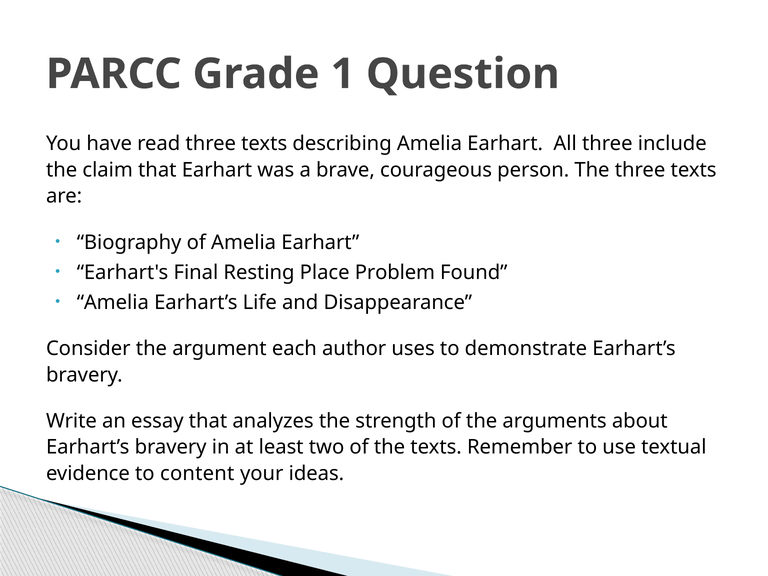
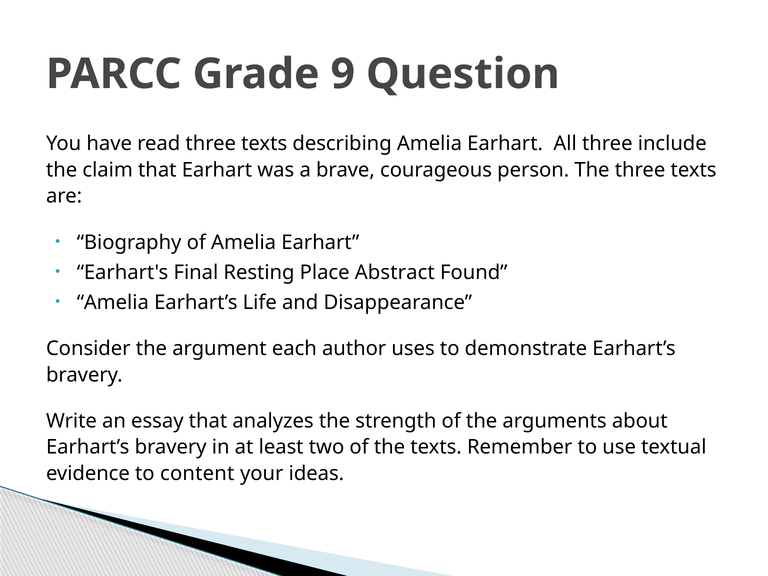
1: 1 -> 9
Problem: Problem -> Abstract
